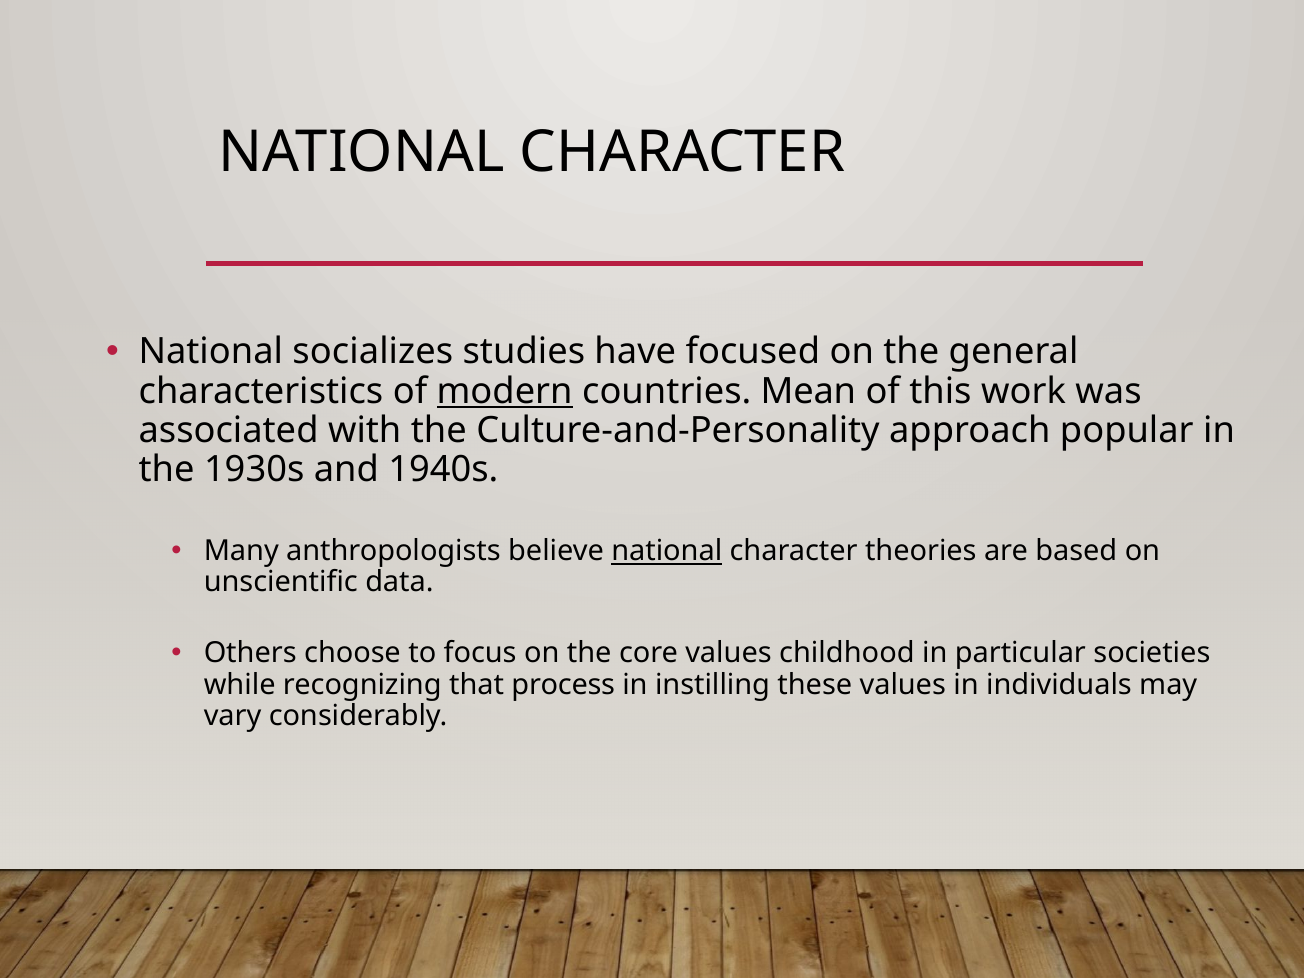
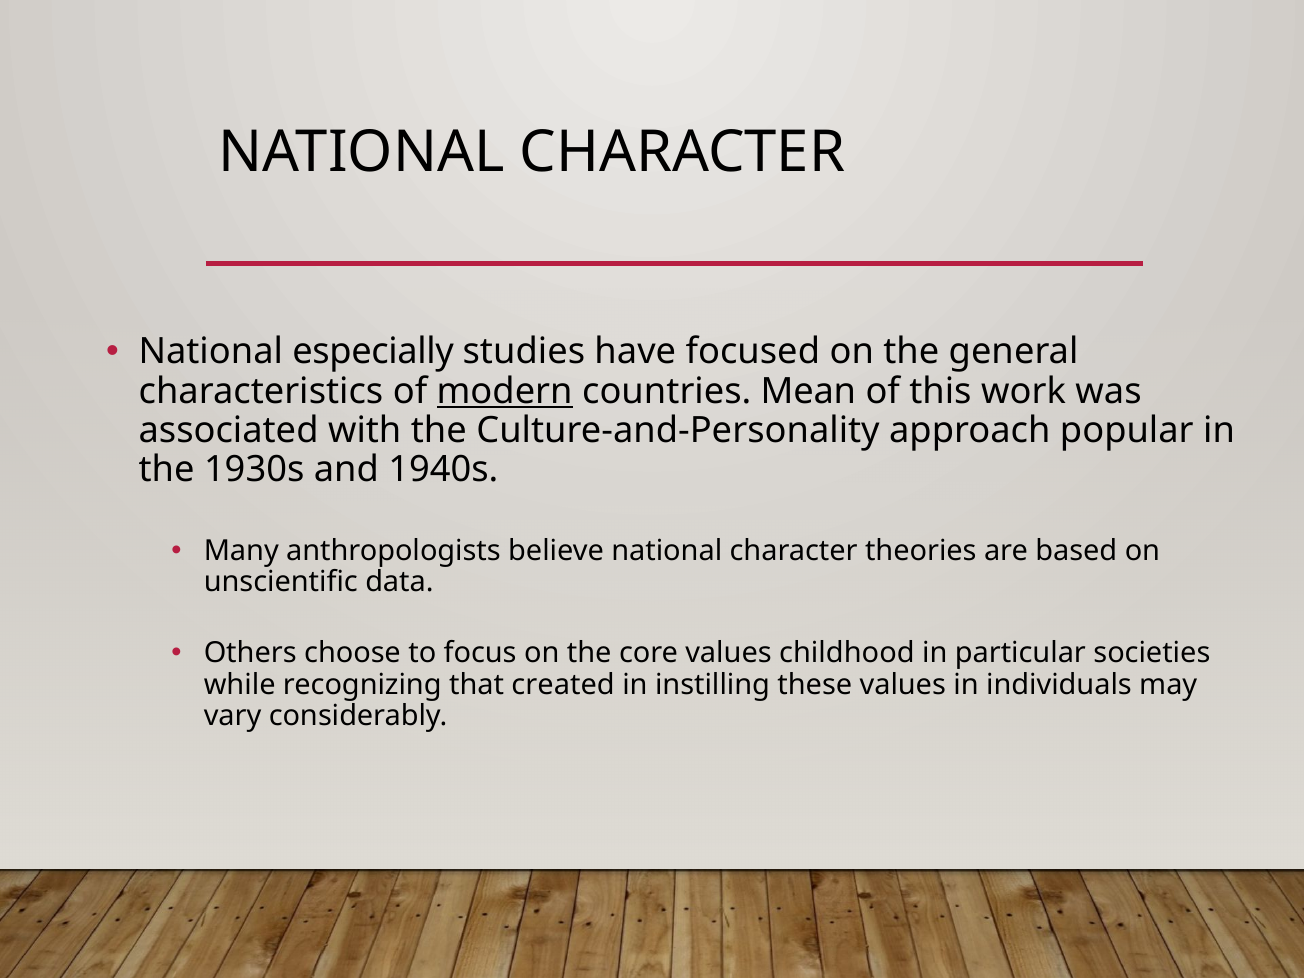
socializes: socializes -> especially
national at (667, 551) underline: present -> none
process: process -> created
